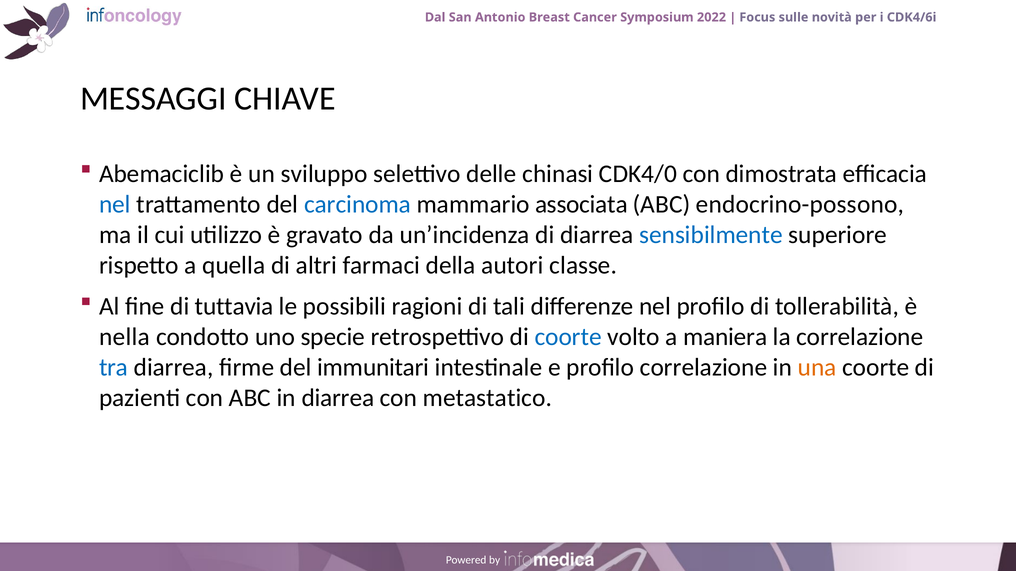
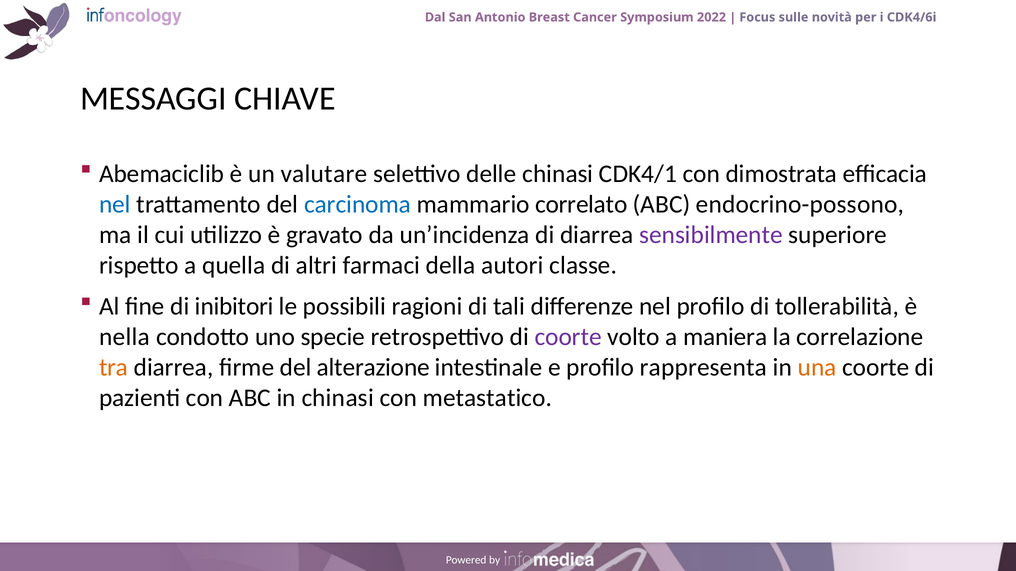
sviluppo: sviluppo -> valutare
CDK4/0: CDK4/0 -> CDK4/1
associata: associata -> correlato
sensibilmente colour: blue -> purple
tuttavia: tuttavia -> inibitori
coorte at (568, 337) colour: blue -> purple
tra colour: blue -> orange
immunitari: immunitari -> alterazione
profilo correlazione: correlazione -> rappresenta
in diarrea: diarrea -> chinasi
